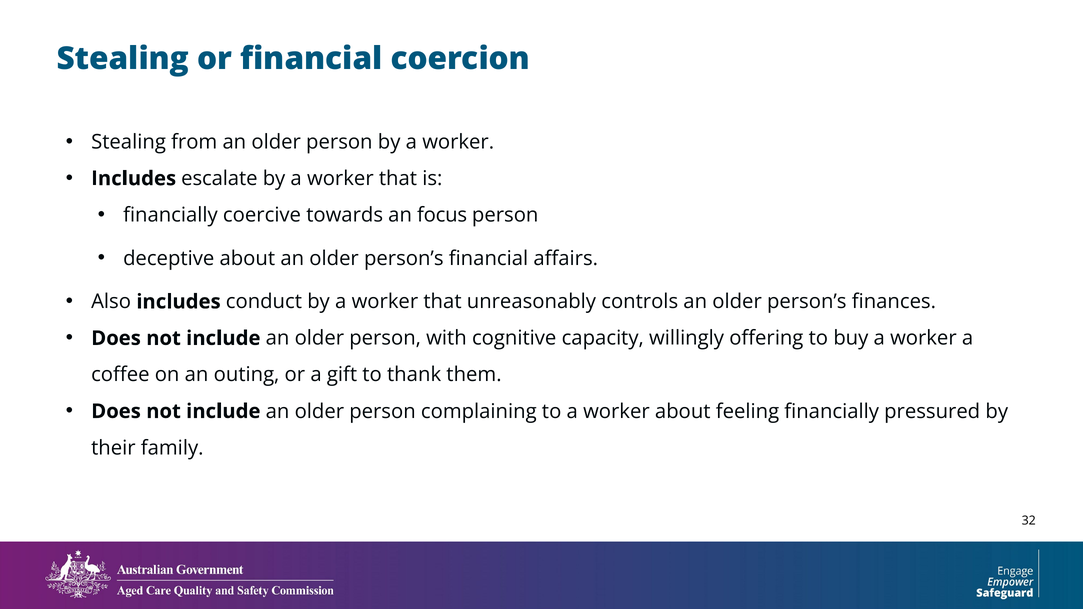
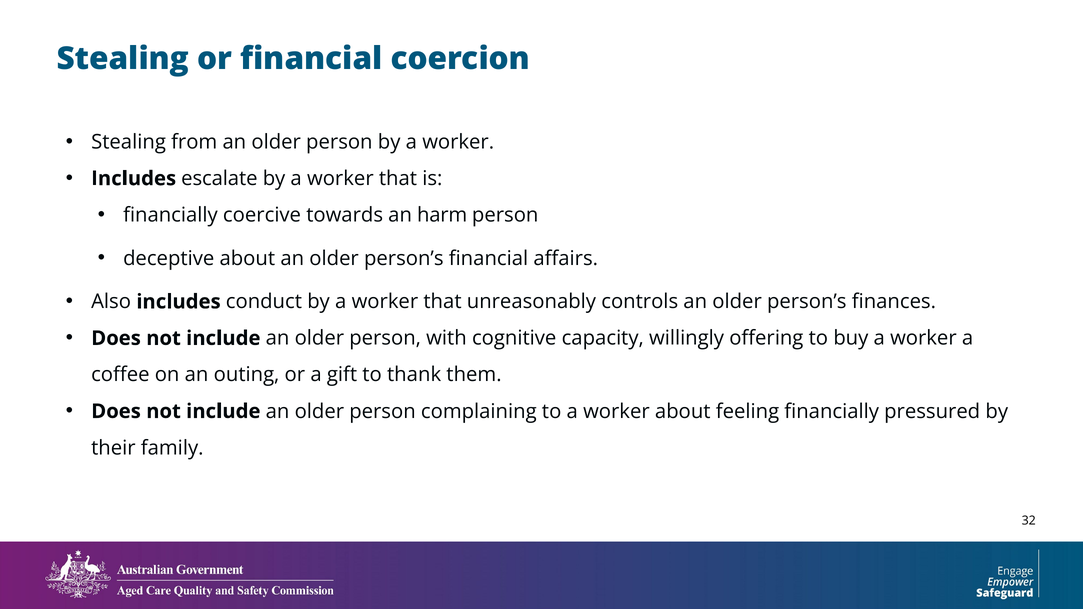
focus: focus -> harm
